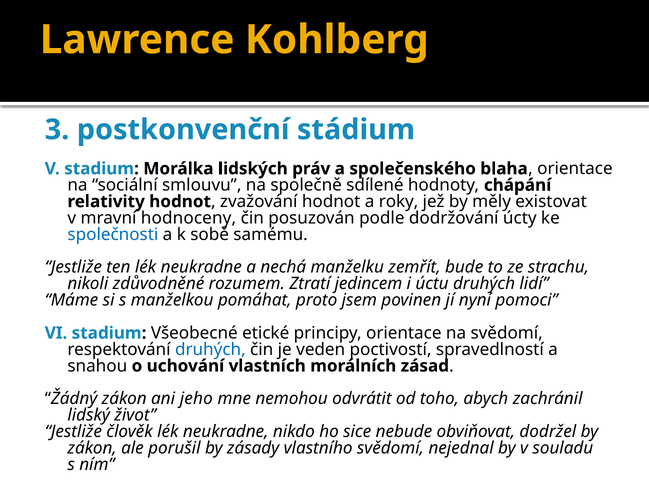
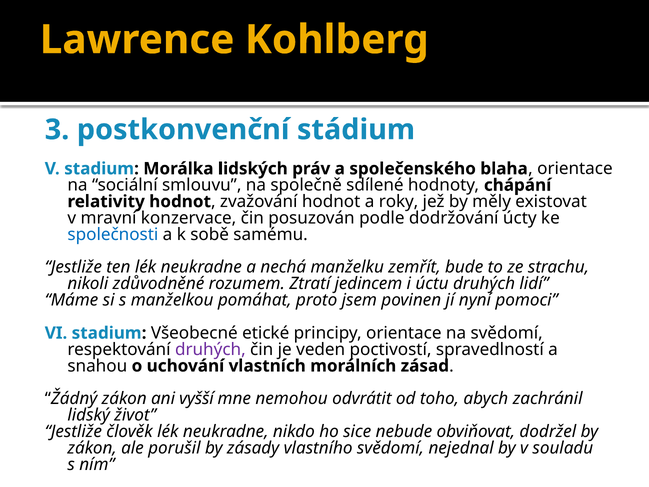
hodnoceny: hodnoceny -> konzervace
druhých at (210, 349) colour: blue -> purple
jeho: jeho -> vyšší
